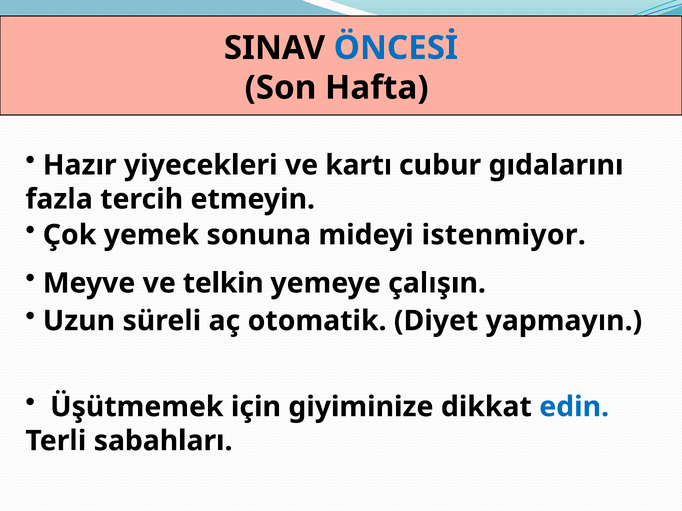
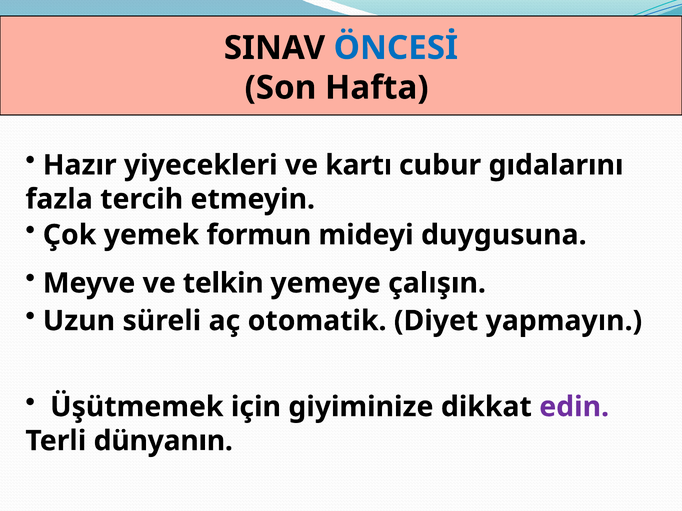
sonuna: sonuna -> formun
istenmiyor: istenmiyor -> duygusuna
edin colour: blue -> purple
sabahları: sabahları -> dünyanın
